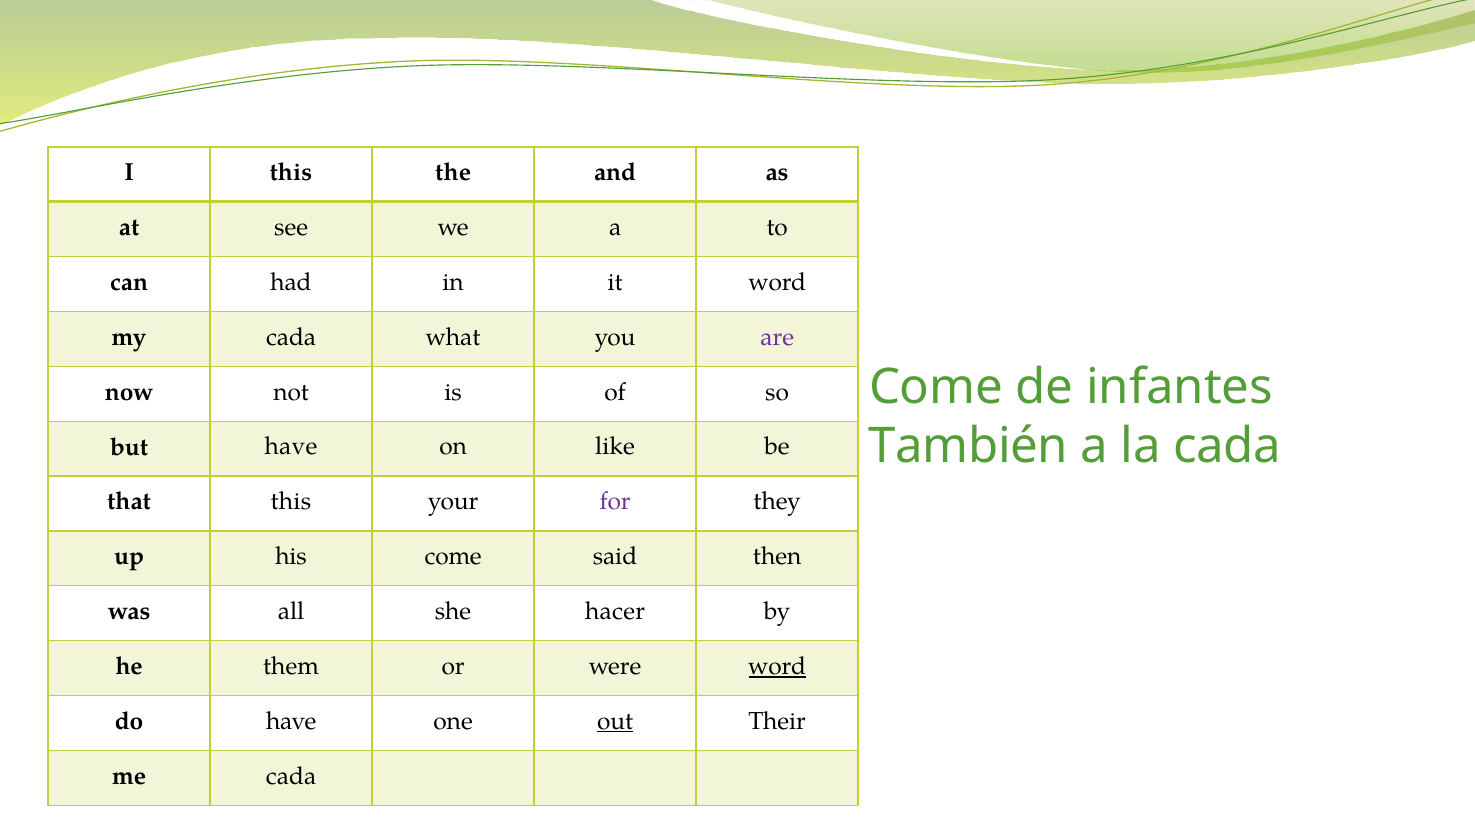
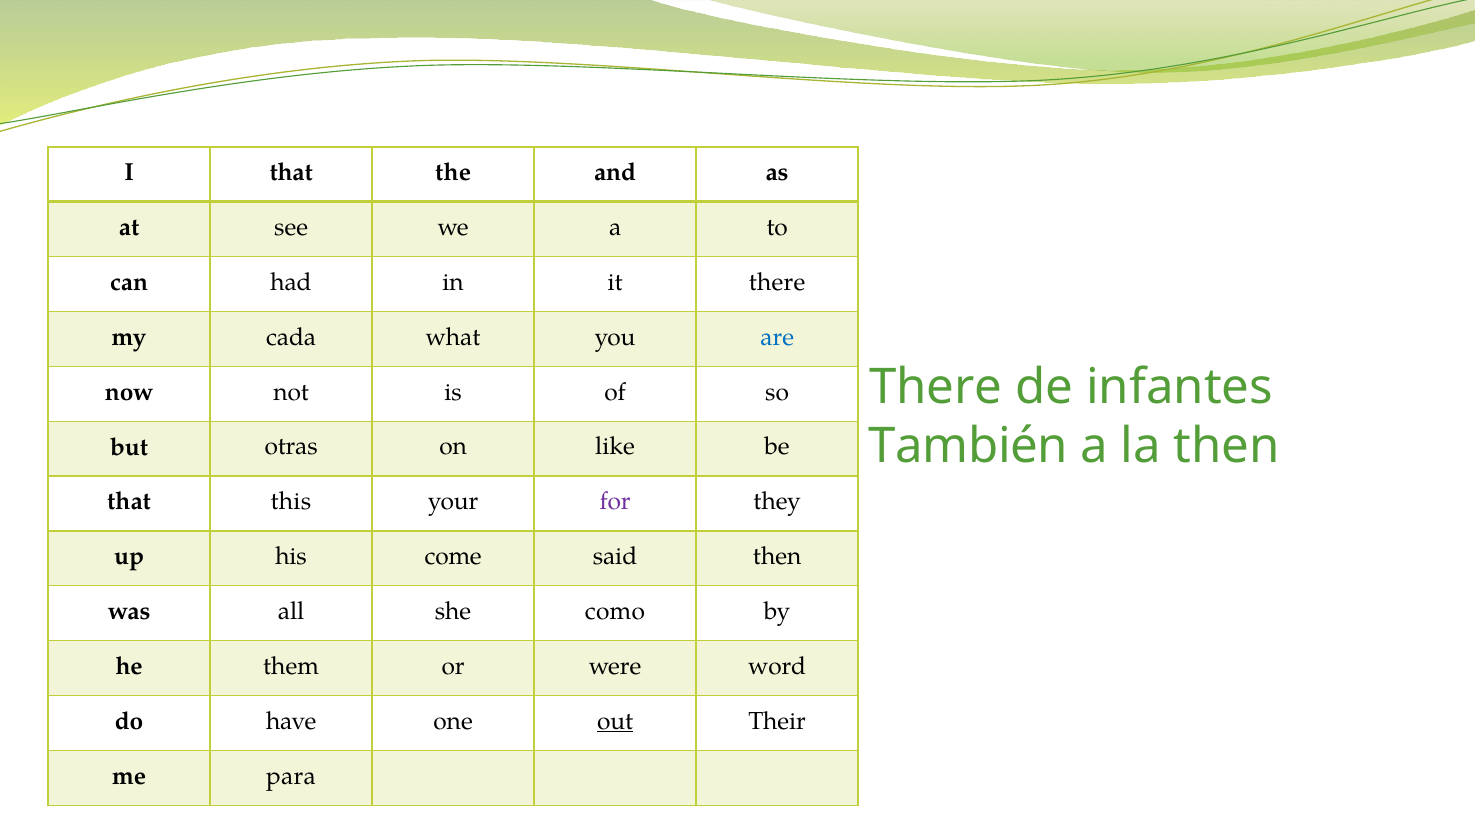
I this: this -> that
it word: word -> there
are colour: purple -> blue
Come at (936, 387): Come -> There
la cada: cada -> then
but have: have -> otras
hacer: hacer -> como
word at (777, 666) underline: present -> none
me cada: cada -> para
